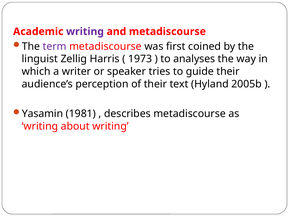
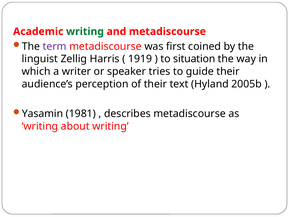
writing at (85, 31) colour: purple -> green
1973: 1973 -> 1919
analyses: analyses -> situation
